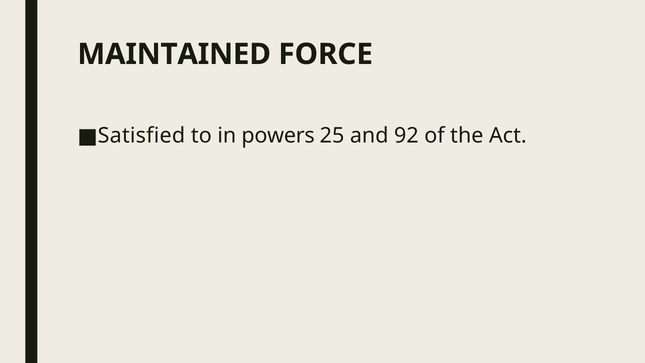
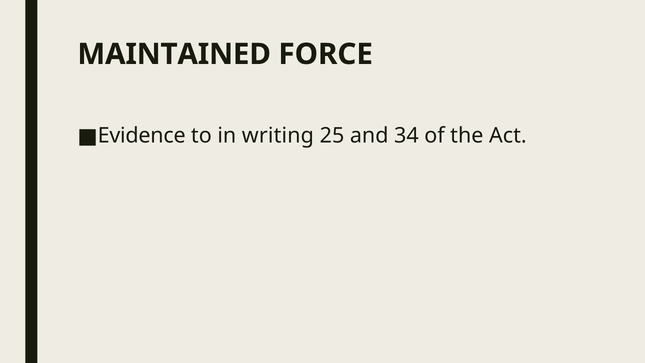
Satisfied: Satisfied -> Evidence
powers: powers -> writing
92: 92 -> 34
